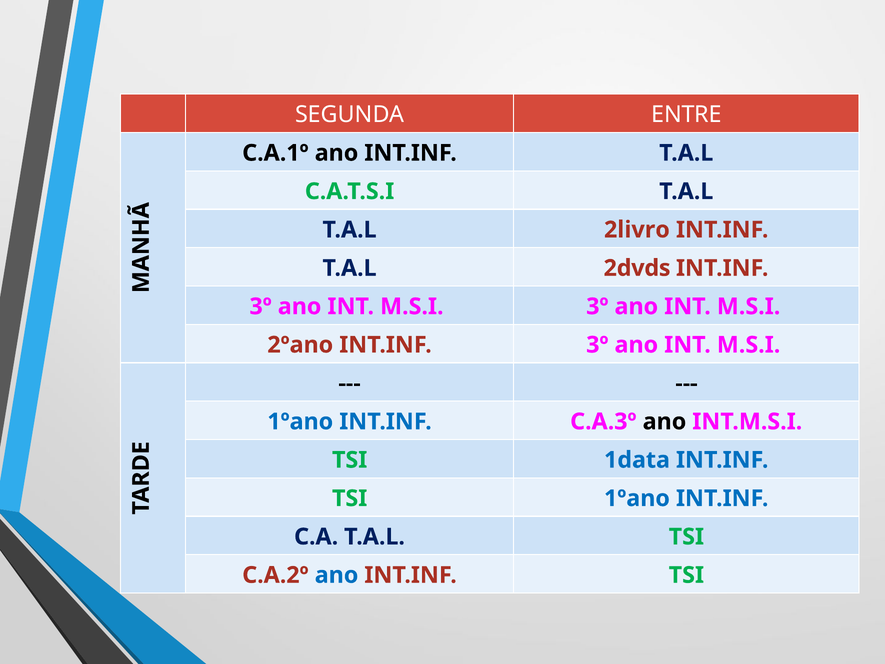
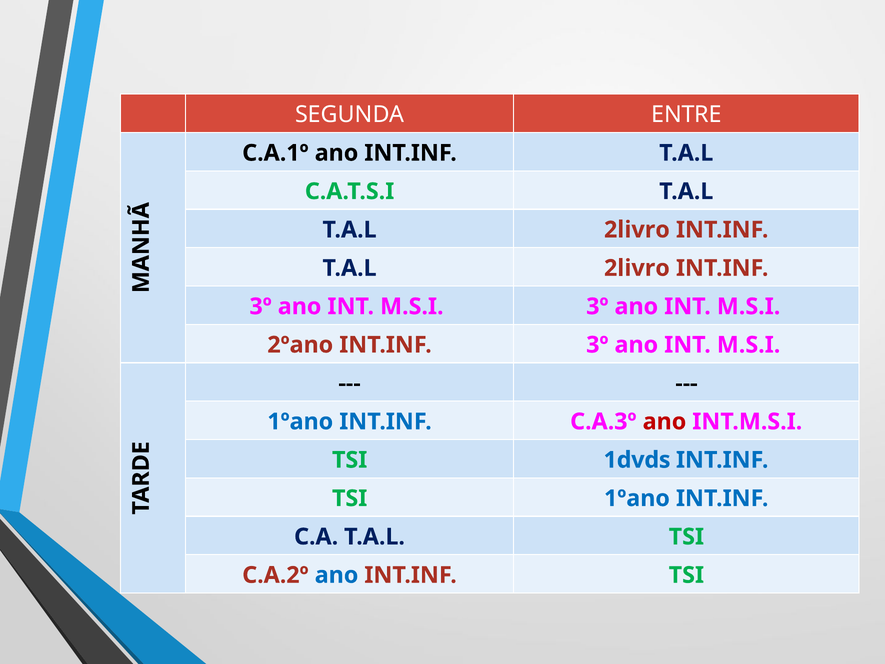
2dvds at (637, 268): 2dvds -> 2livro
ano at (664, 421) colour: black -> red
1data: 1data -> 1dvds
